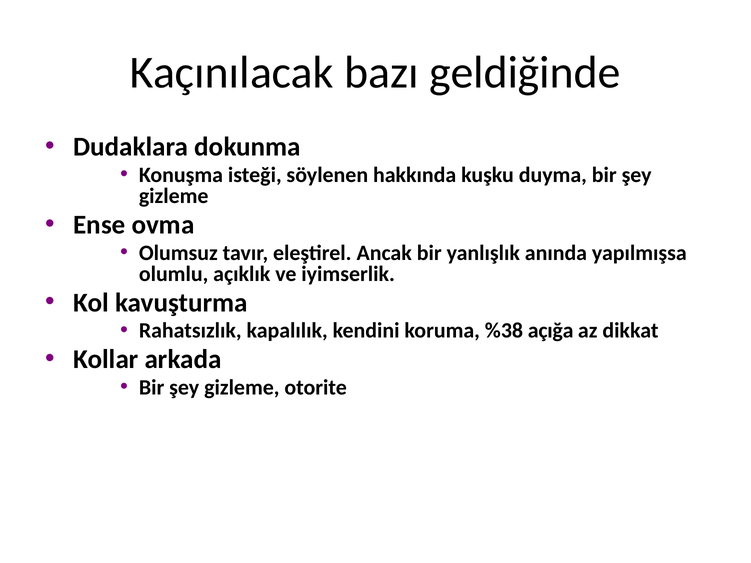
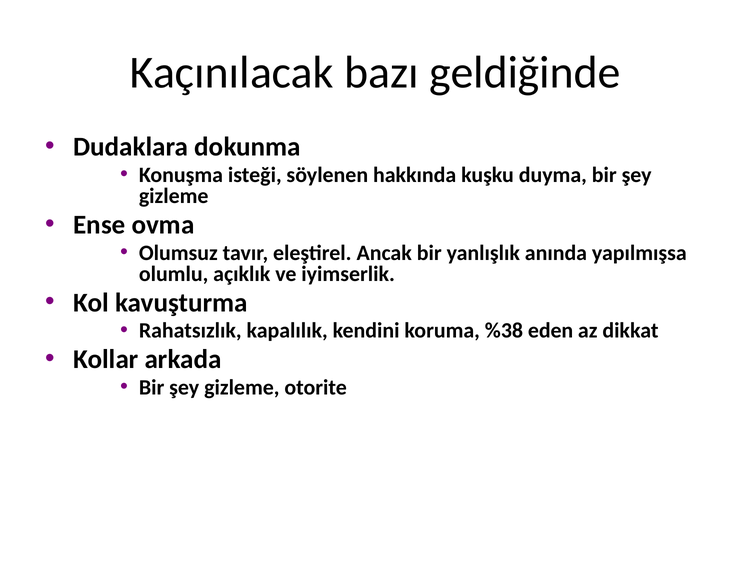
açığa: açığa -> eden
